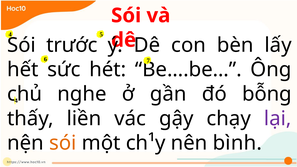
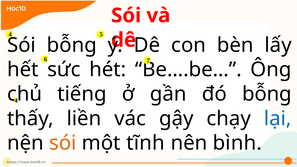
Sói trước: trước -> bỗng
nghe: nghe -> tiếng
lại colour: purple -> blue
ch¹y: ch¹y -> tĩnh
